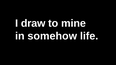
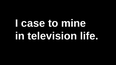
draw: draw -> case
somehow: somehow -> television
